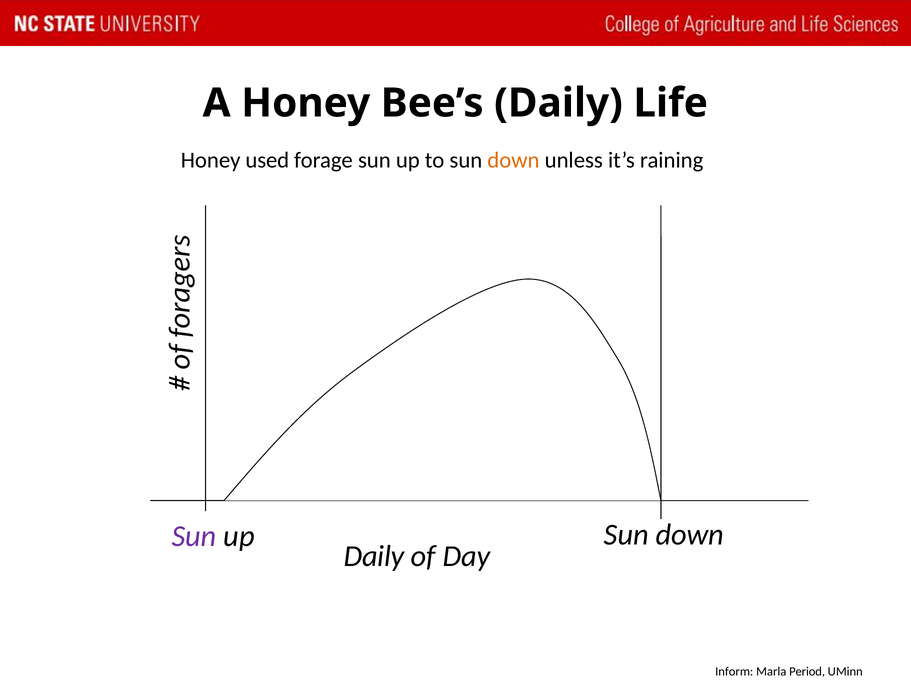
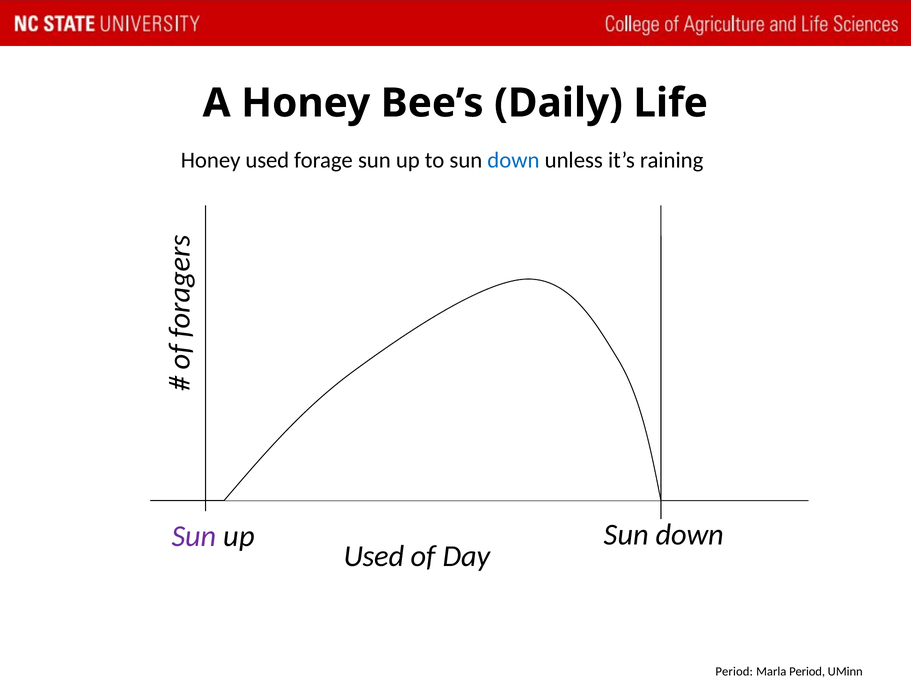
down at (513, 160) colour: orange -> blue
Daily at (374, 556): Daily -> Used
Inform at (734, 672): Inform -> Period
